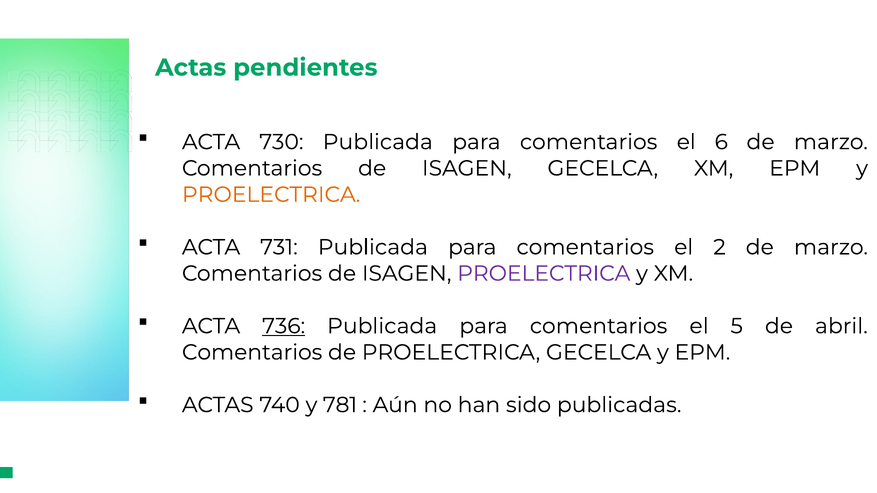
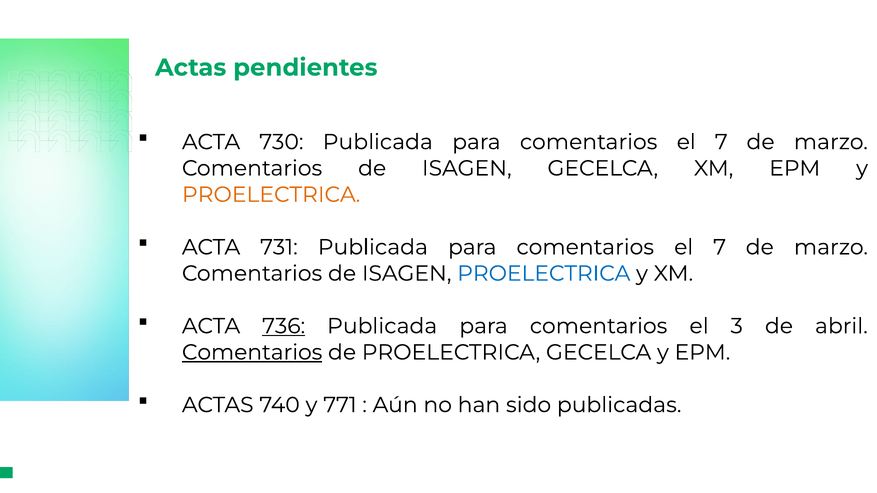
6 at (721, 142): 6 -> 7
2 at (720, 247): 2 -> 7
PROELECTRICA at (544, 274) colour: purple -> blue
5: 5 -> 3
Comentarios at (252, 353) underline: none -> present
781: 781 -> 771
